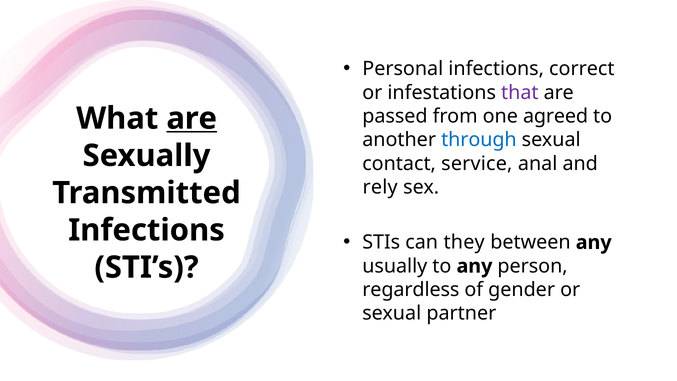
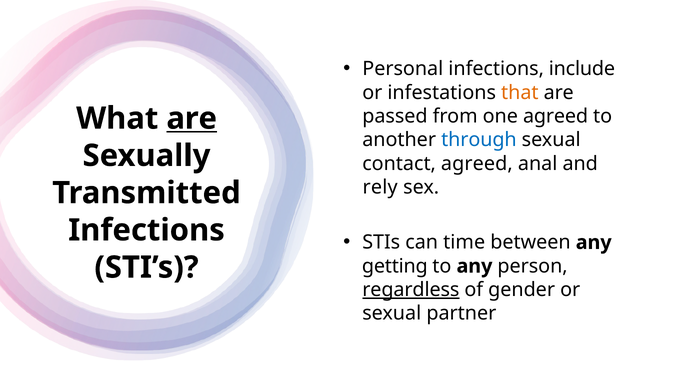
correct: correct -> include
that colour: purple -> orange
contact service: service -> agreed
they: they -> time
usually: usually -> getting
regardless underline: none -> present
